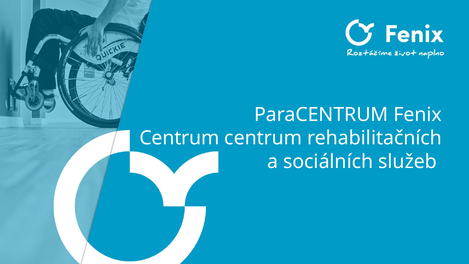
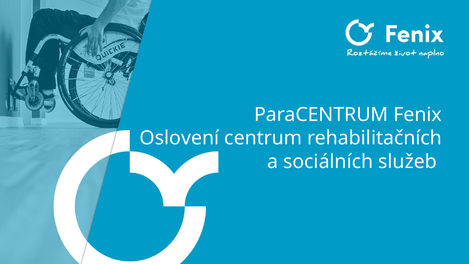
Centrum at (179, 138): Centrum -> Oslovení
